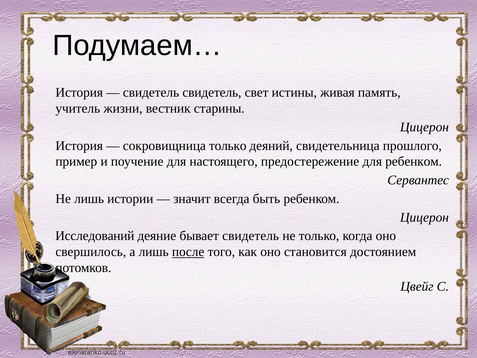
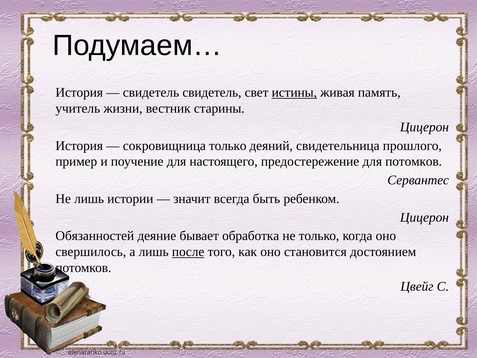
истины underline: none -> present
для ребенком: ребенком -> потомков
Исследований: Исследований -> Обязанностей
бывает свидетель: свидетель -> обработка
